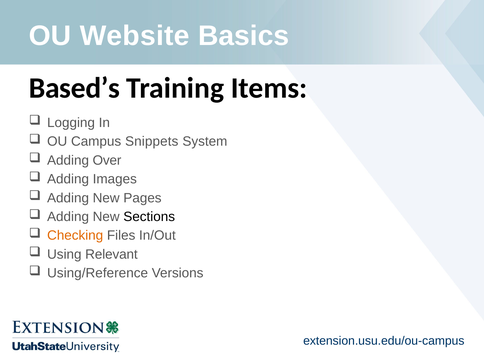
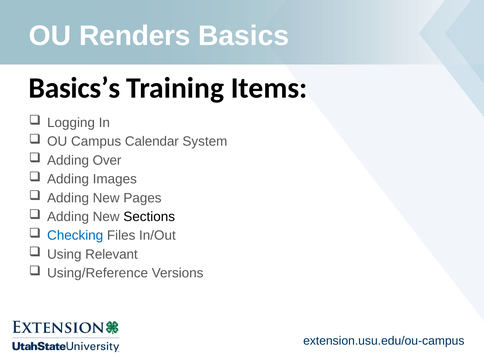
Website: Website -> Renders
Based’s: Based’s -> Basics’s
Snippets: Snippets -> Calendar
Checking colour: orange -> blue
